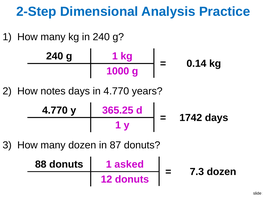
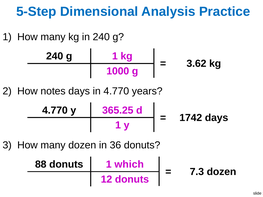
2-Step: 2-Step -> 5-Step
0.14: 0.14 -> 3.62
87: 87 -> 36
asked: asked -> which
